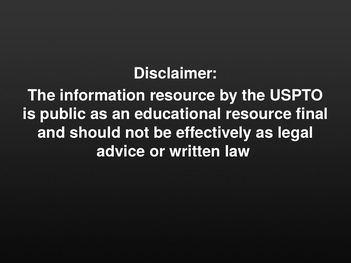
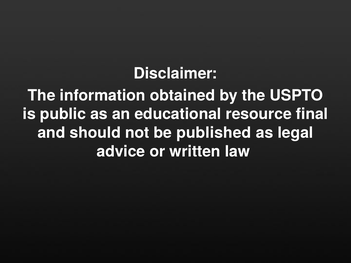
information resource: resource -> obtained
effectively: effectively -> published
